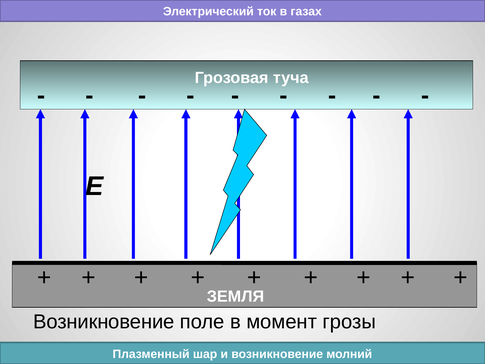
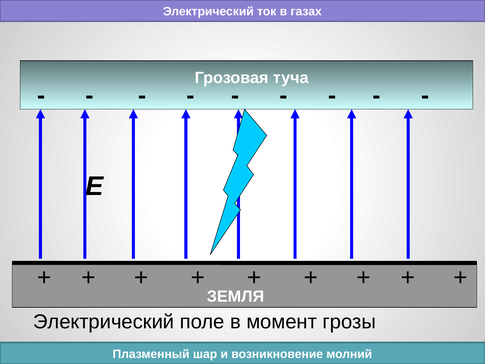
Возникновение at (104, 322): Возникновение -> Электрический
